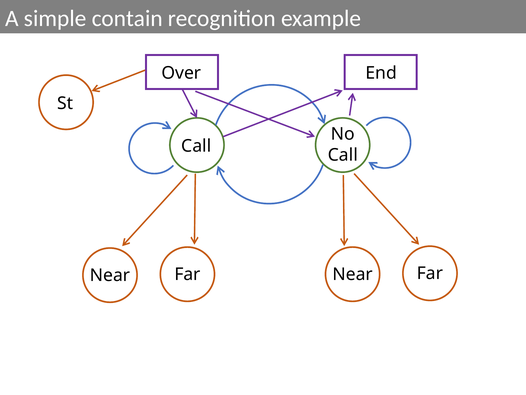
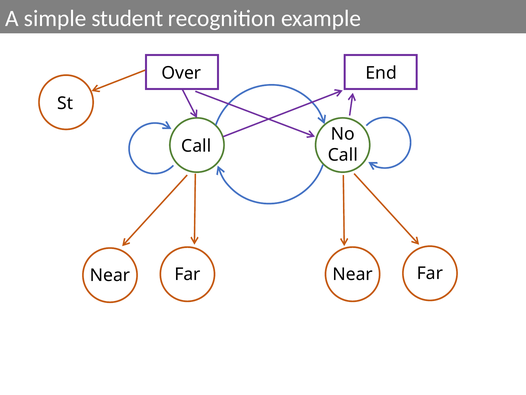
contain: contain -> student
